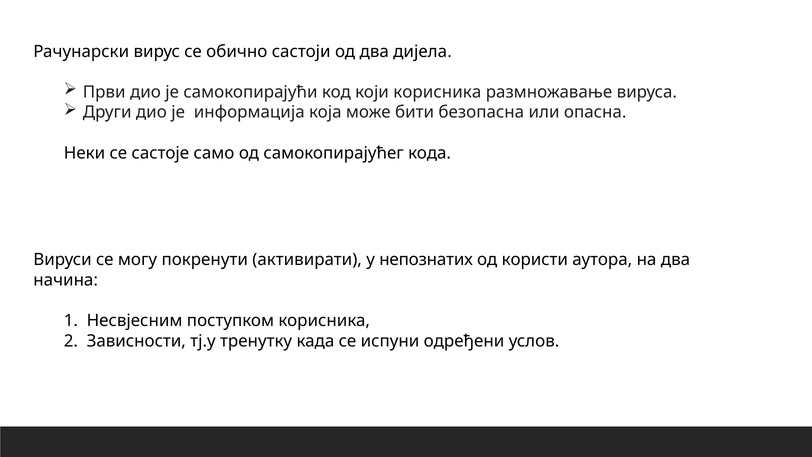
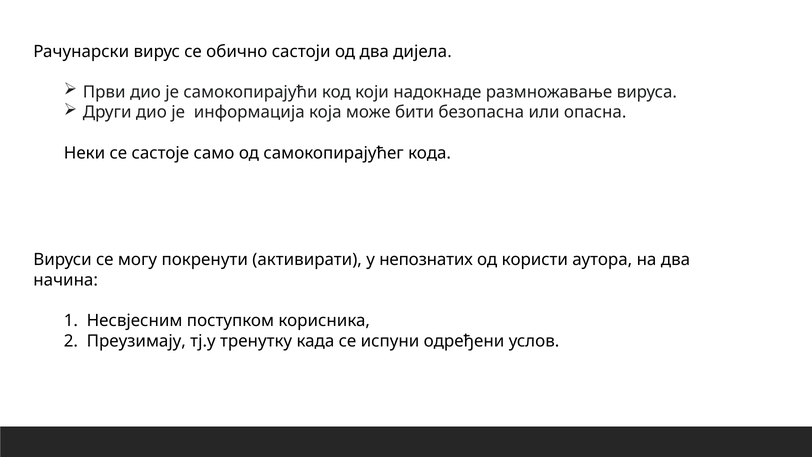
који корисника: корисника -> надокнаде
Зависности: Зависности -> Преузимају
